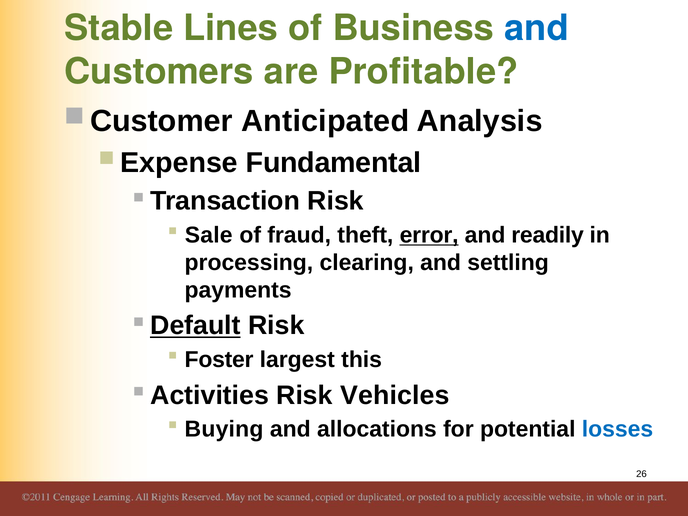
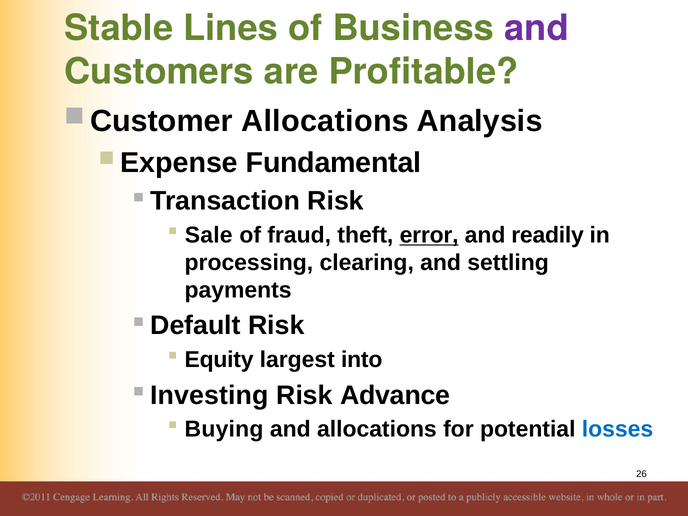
and at (537, 28) colour: blue -> purple
Anticipated at (325, 121): Anticipated -> Allocations
Default underline: present -> none
Foster: Foster -> Equity
this: this -> into
Activities: Activities -> Investing
Vehicles: Vehicles -> Advance
